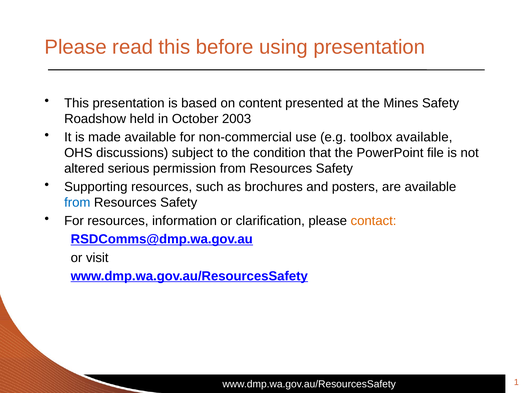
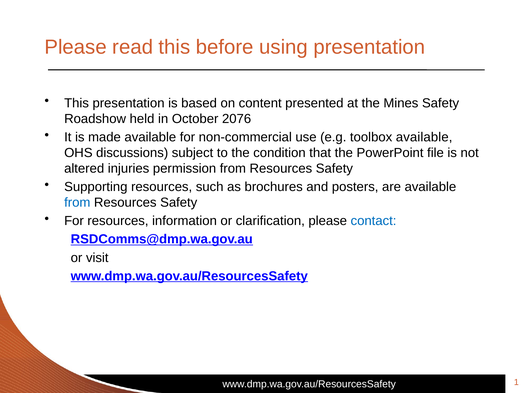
2003: 2003 -> 2076
serious: serious -> injuries
contact colour: orange -> blue
